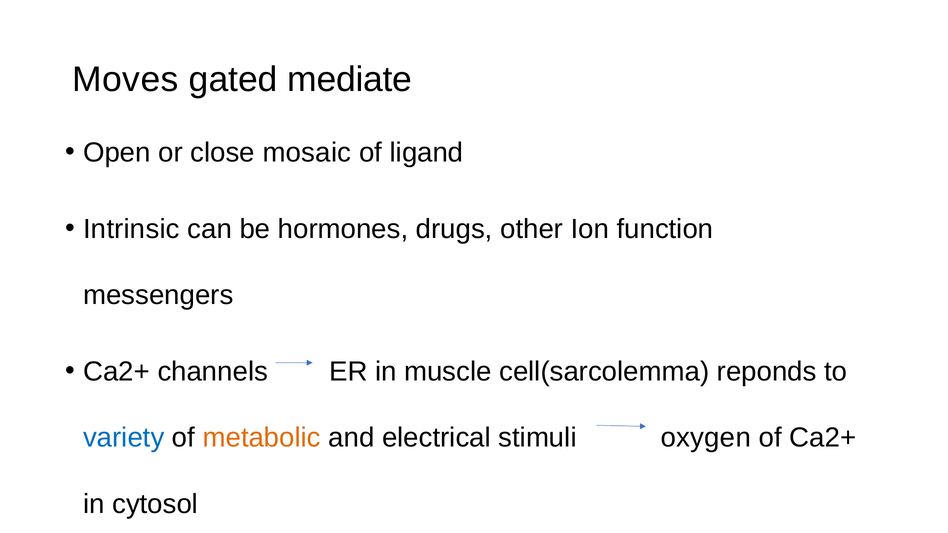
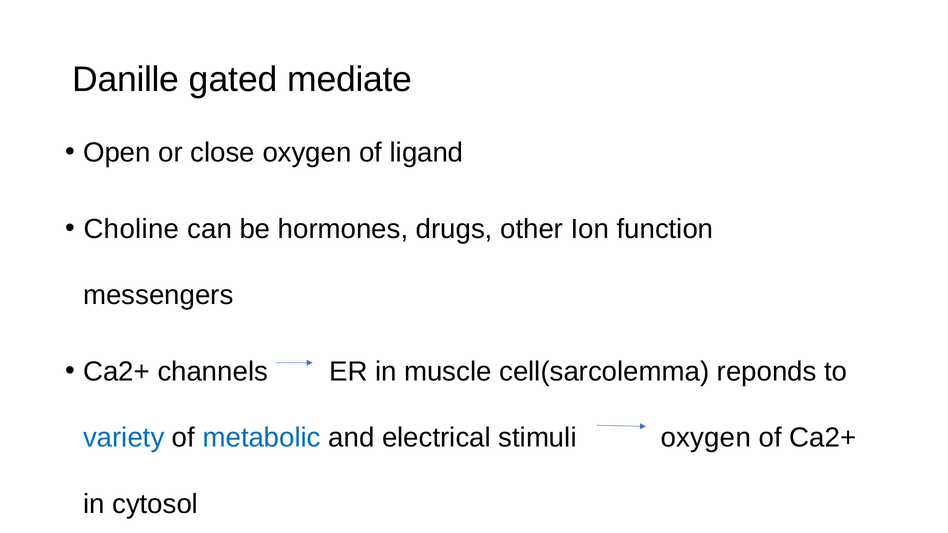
Moves: Moves -> Danille
close mosaic: mosaic -> oxygen
Intrinsic: Intrinsic -> Choline
metabolic colour: orange -> blue
